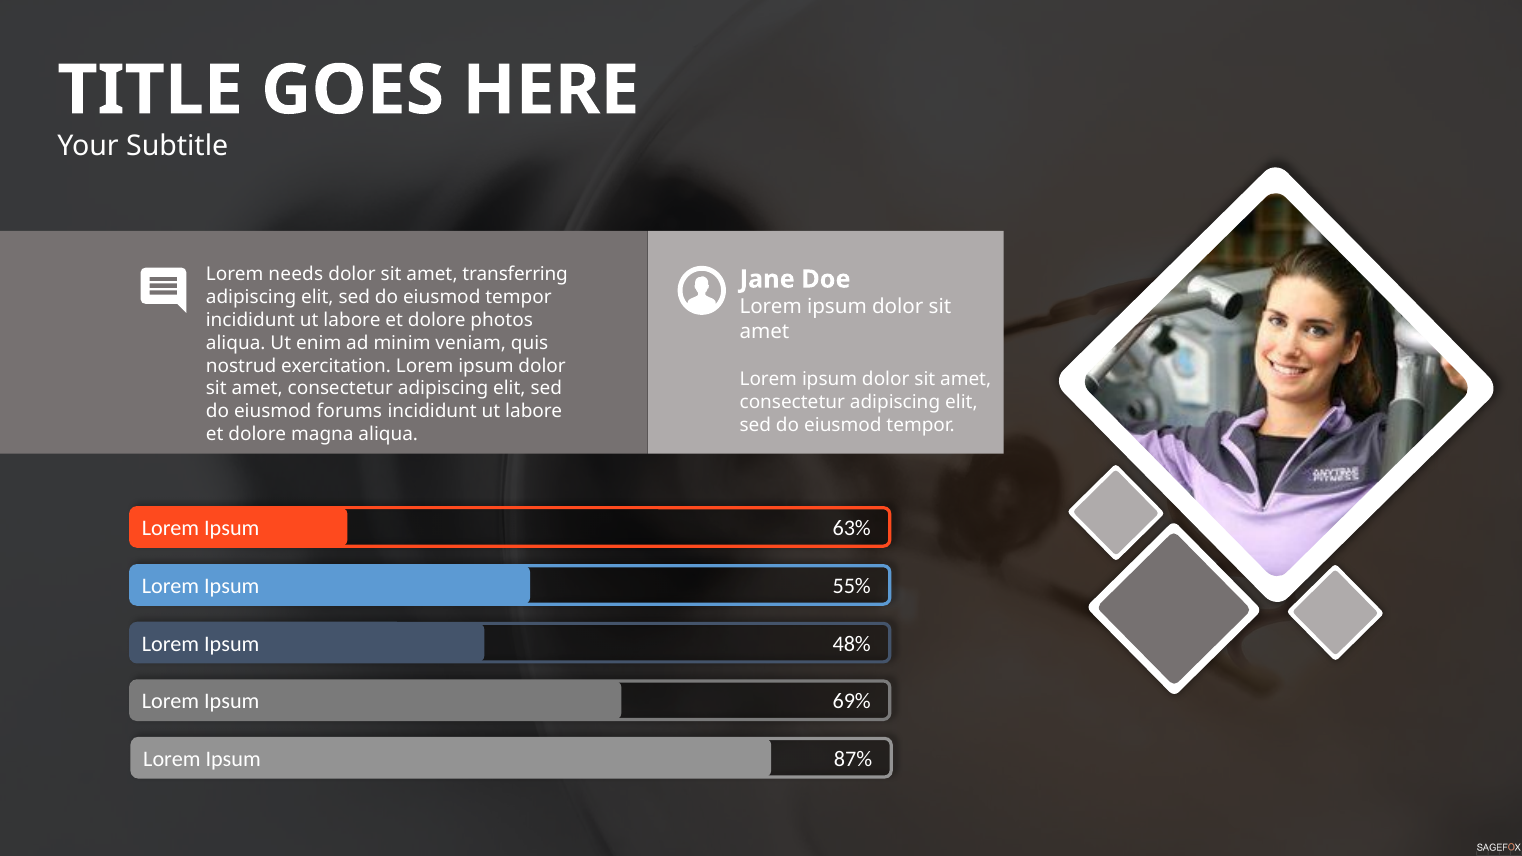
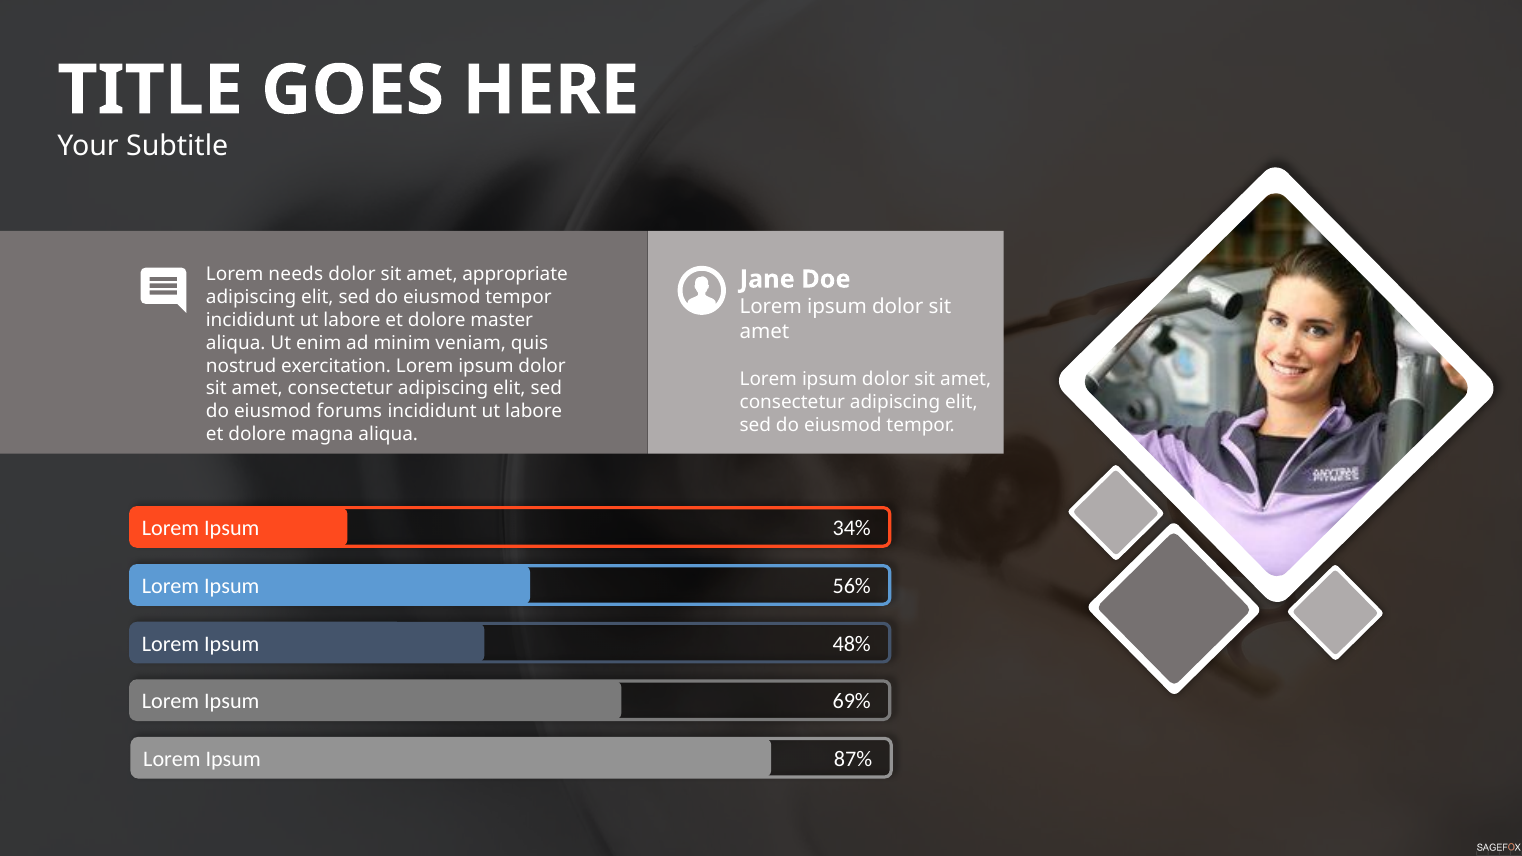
transferring: transferring -> appropriate
photos: photos -> master
63%: 63% -> 34%
55%: 55% -> 56%
